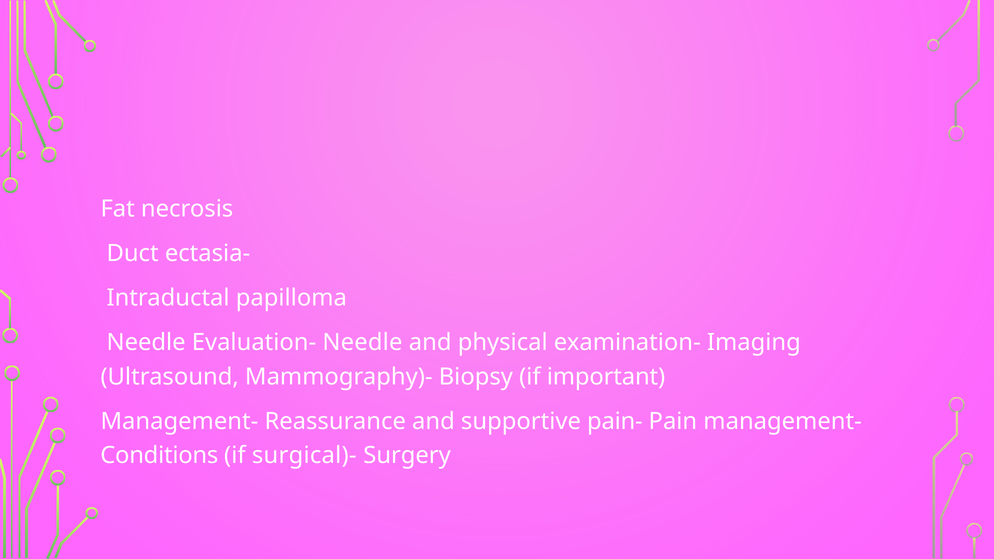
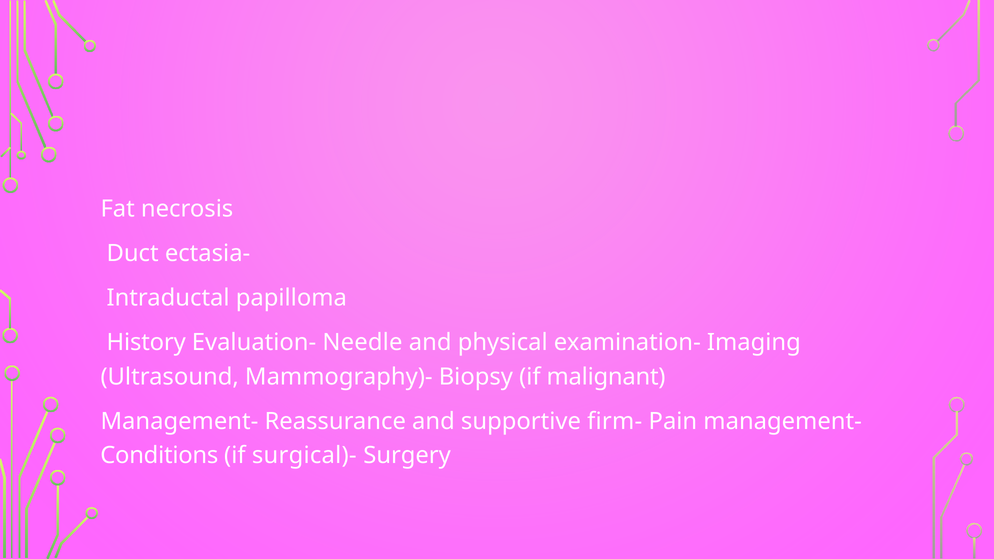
Needle at (146, 343): Needle -> History
important: important -> malignant
pain-: pain- -> firm-
